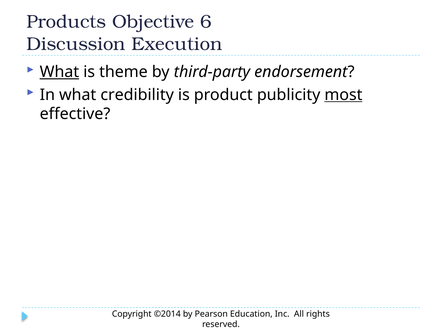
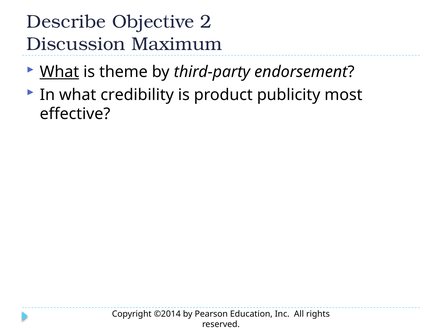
Products: Products -> Describe
6: 6 -> 2
Execution: Execution -> Maximum
most underline: present -> none
